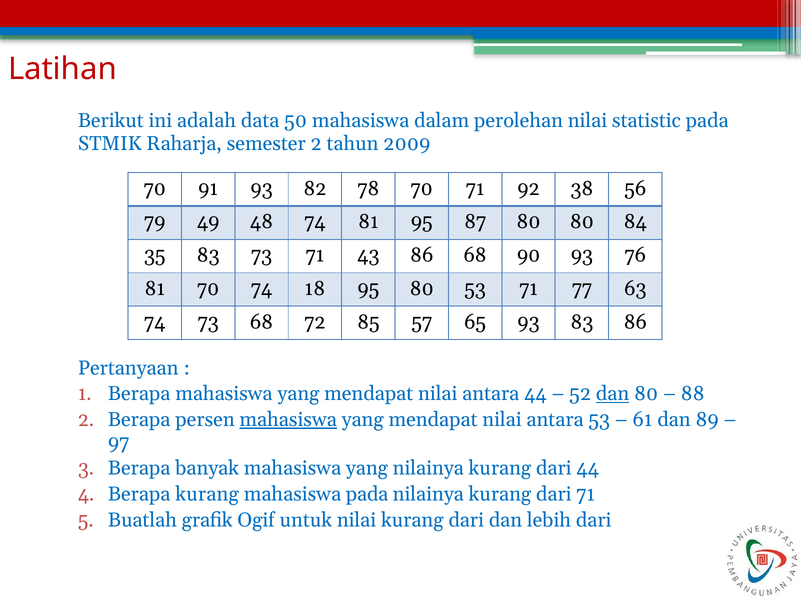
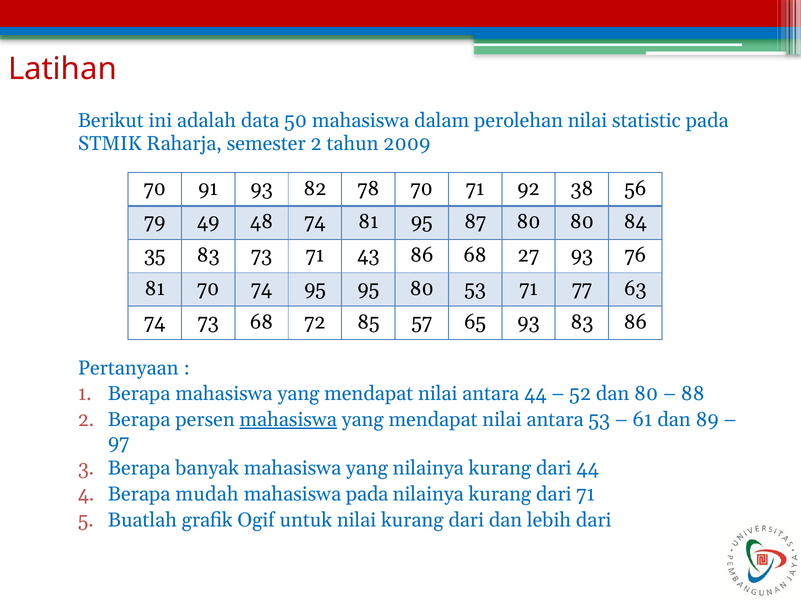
90: 90 -> 27
74 18: 18 -> 95
dan at (612, 394) underline: present -> none
Berapa kurang: kurang -> mudah
